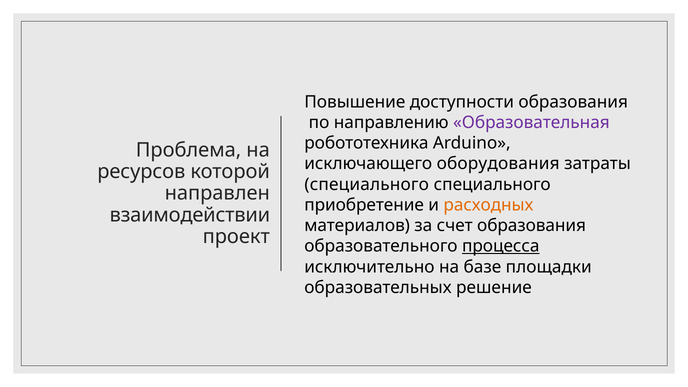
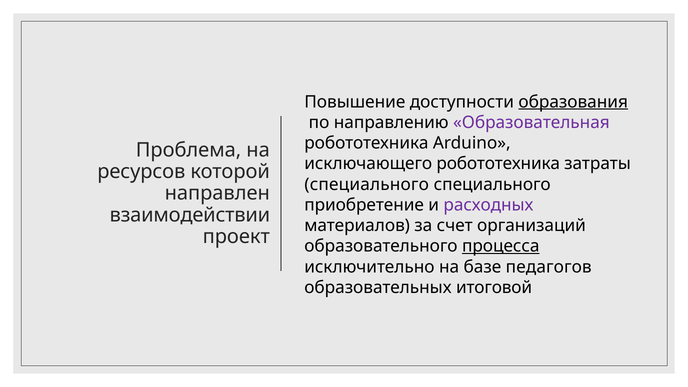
образования at (573, 102) underline: none -> present
исключающего оборудования: оборудования -> робототехника
расходных colour: orange -> purple
счет образования: образования -> организаций
площадки: площадки -> педагогов
решение: решение -> итоговой
